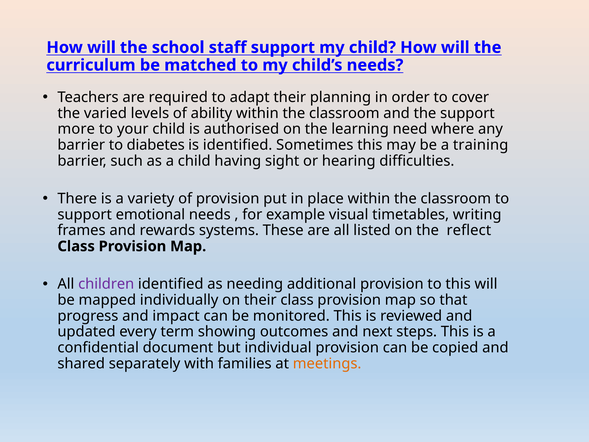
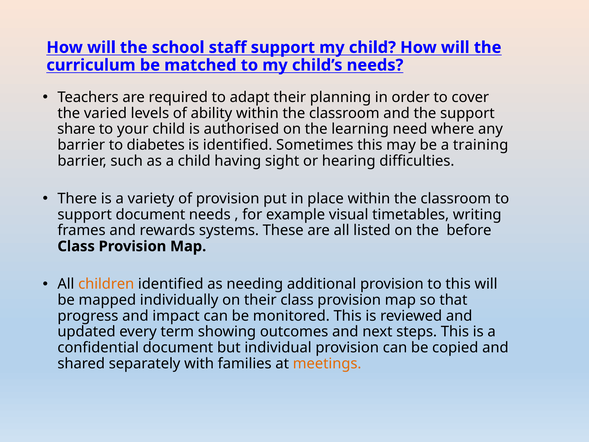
more: more -> share
support emotional: emotional -> document
reflect: reflect -> before
children colour: purple -> orange
